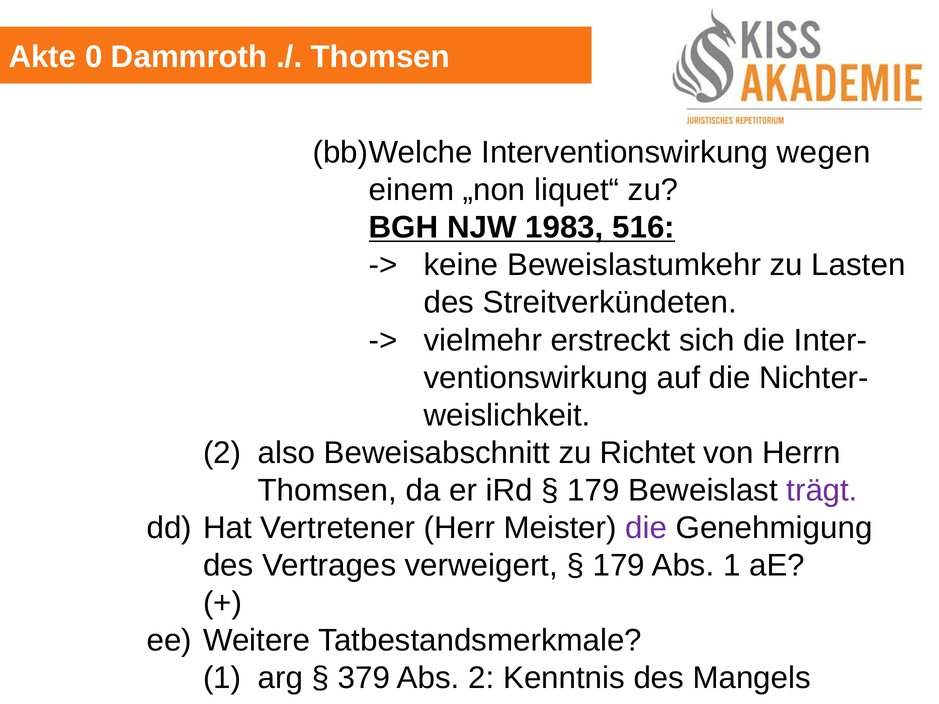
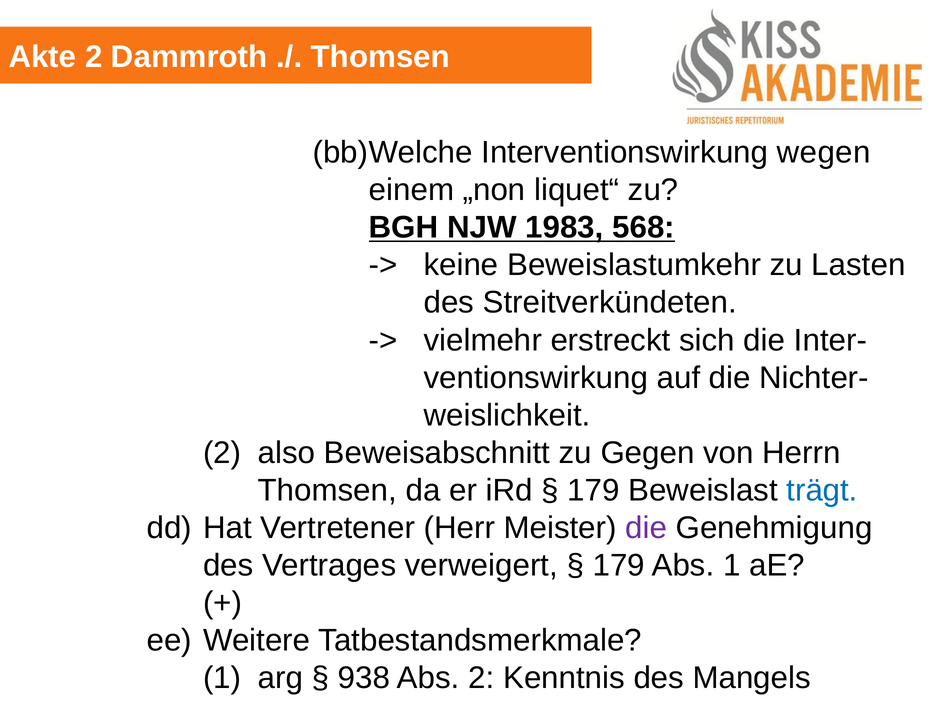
Akte 0: 0 -> 2
516: 516 -> 568
Richtet: Richtet -> Gegen
trägt colour: purple -> blue
379: 379 -> 938
